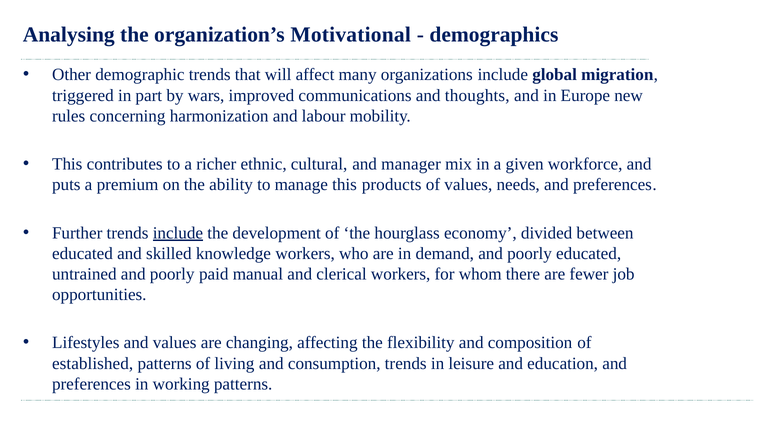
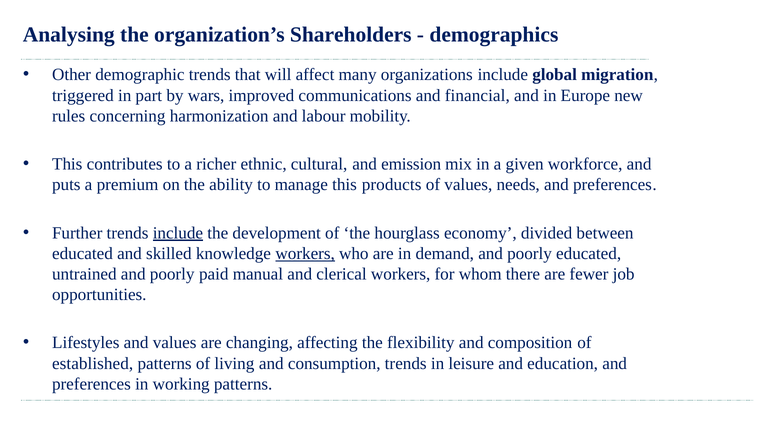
Motivational: Motivational -> Shareholders
thoughts: thoughts -> financial
manager: manager -> emission
workers at (305, 253) underline: none -> present
